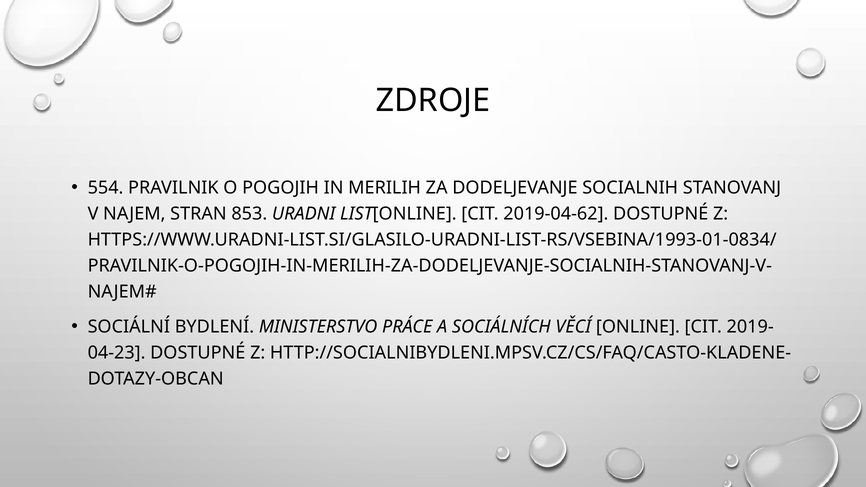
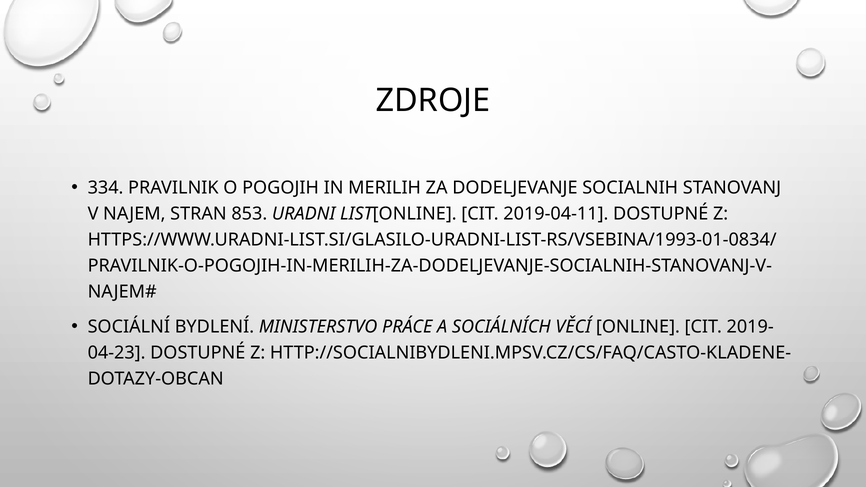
554: 554 -> 334
2019-04-62: 2019-04-62 -> 2019-04-11
